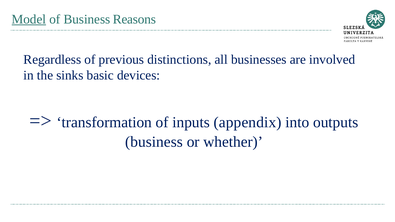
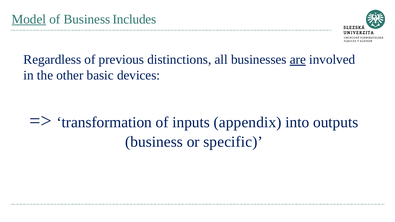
Reasons: Reasons -> Includes
are underline: none -> present
sinks: sinks -> other
whether: whether -> specific
